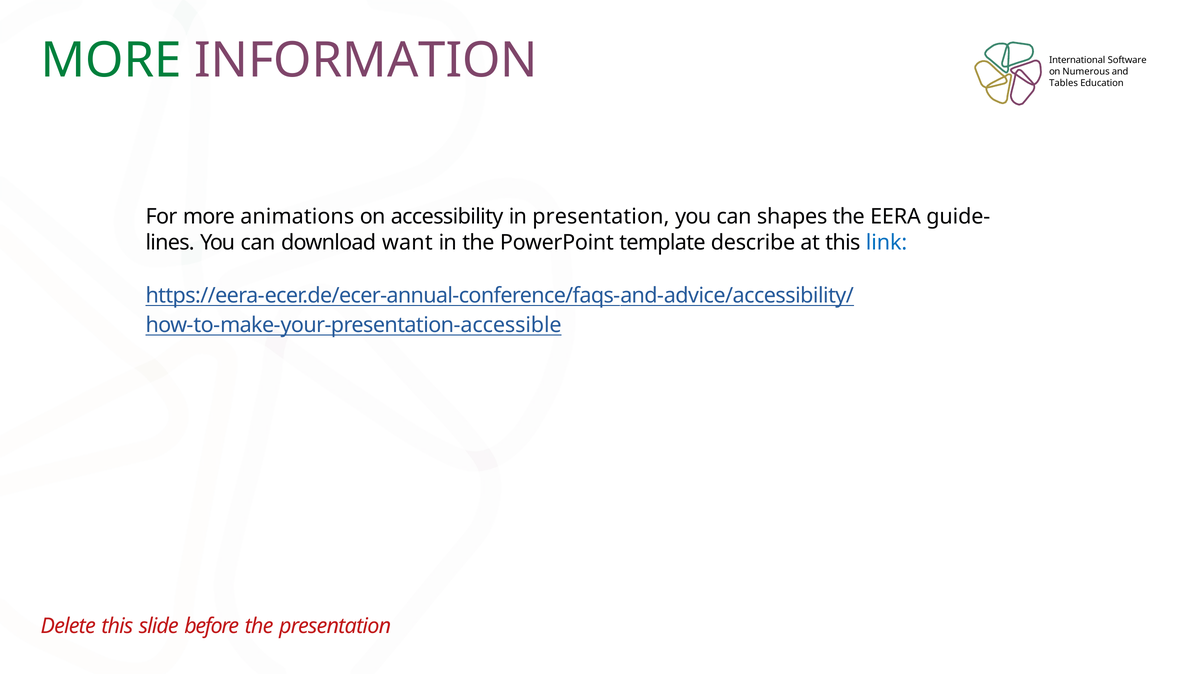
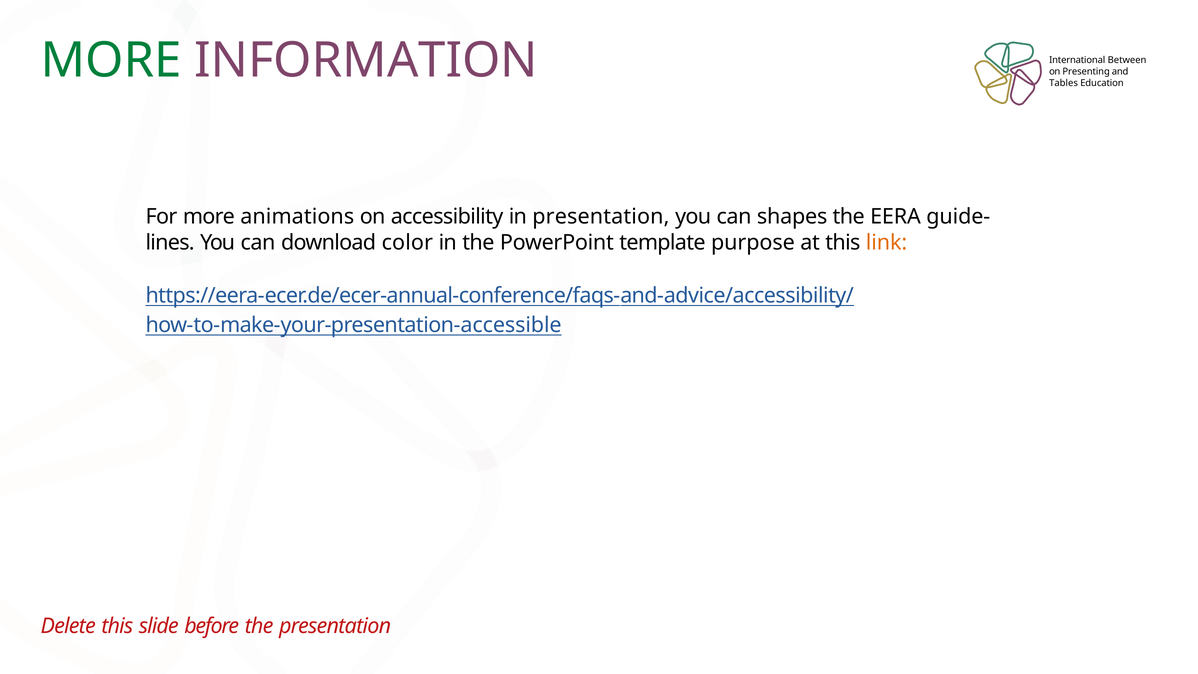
Software: Software -> Between
Numerous: Numerous -> Presenting
want: want -> color
describe: describe -> purpose
link colour: blue -> orange
